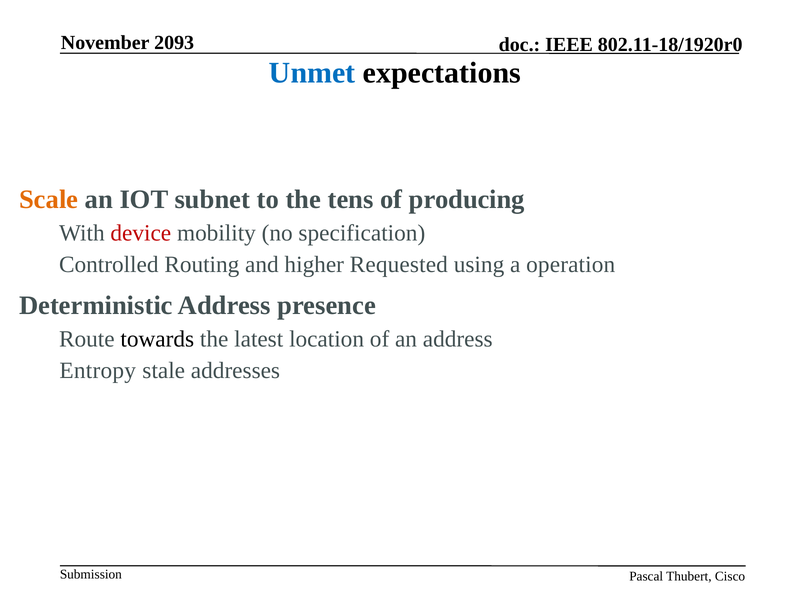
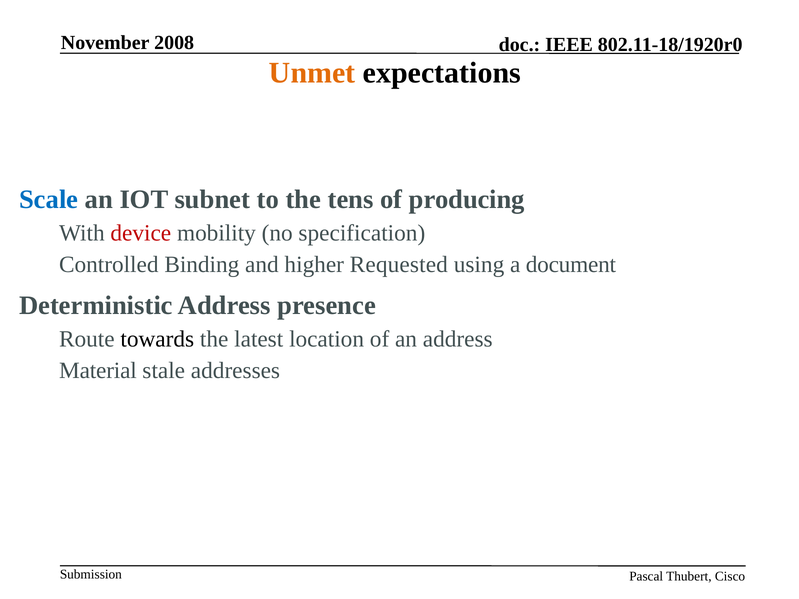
2093: 2093 -> 2008
Unmet colour: blue -> orange
Scale colour: orange -> blue
Routing: Routing -> Binding
operation: operation -> document
Entropy: Entropy -> Material
